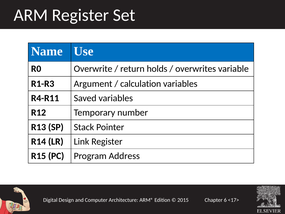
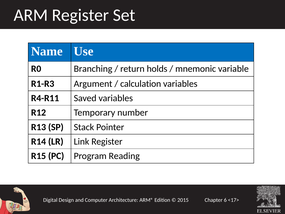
Overwrite: Overwrite -> Branching
overwrites: overwrites -> mnemonic
Address: Address -> Reading
